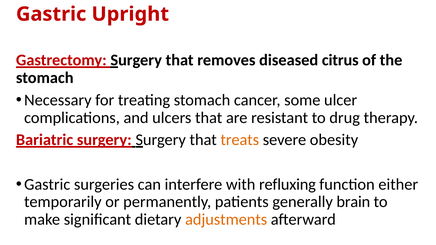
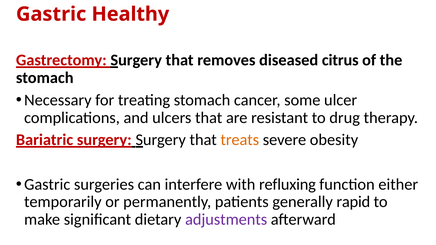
Upright: Upright -> Healthy
brain: brain -> rapid
adjustments colour: orange -> purple
